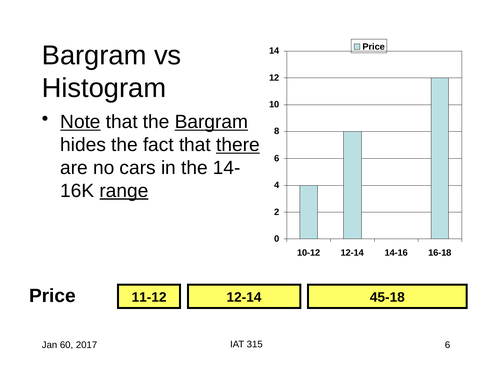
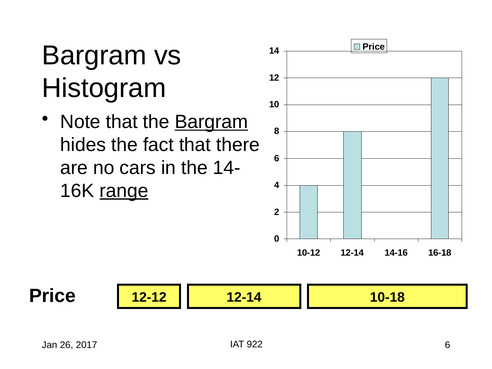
Note underline: present -> none
there underline: present -> none
11-12: 11-12 -> 12-12
45-18: 45-18 -> 10-18
315: 315 -> 922
60: 60 -> 26
